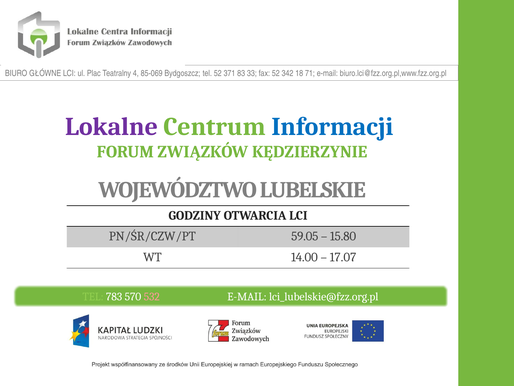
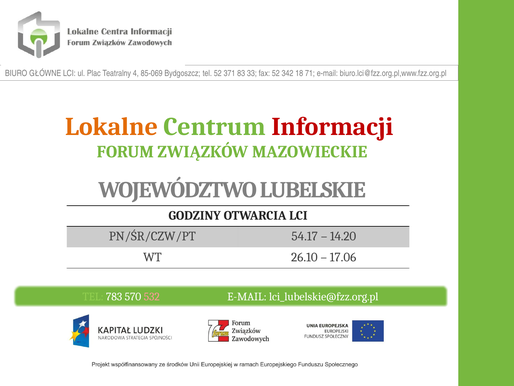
Lokalne colour: purple -> orange
Informacji colour: blue -> red
KĘDZIERZYNIE: KĘDZIERZYNIE -> MAZOWIECKIE
59.05: 59.05 -> 54.17
15.80: 15.80 -> 14.20
14.00: 14.00 -> 26.10
17.07: 17.07 -> 17.06
